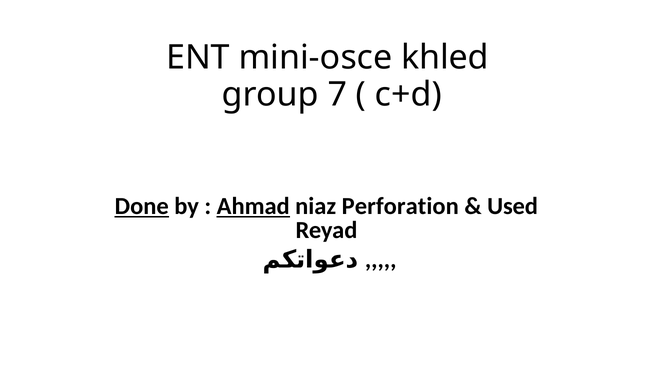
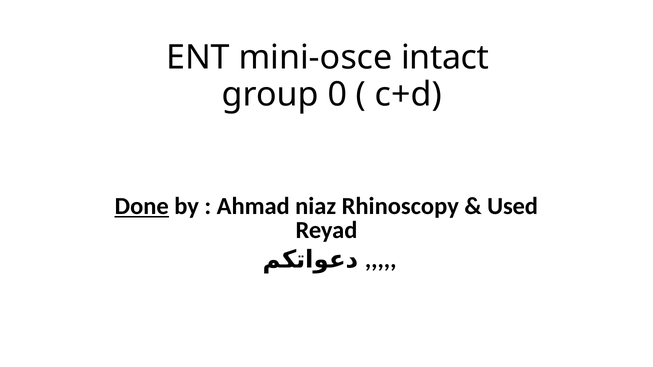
khled: khled -> intact
7: 7 -> 0
Ahmad underline: present -> none
Perforation: Perforation -> Rhinoscopy
